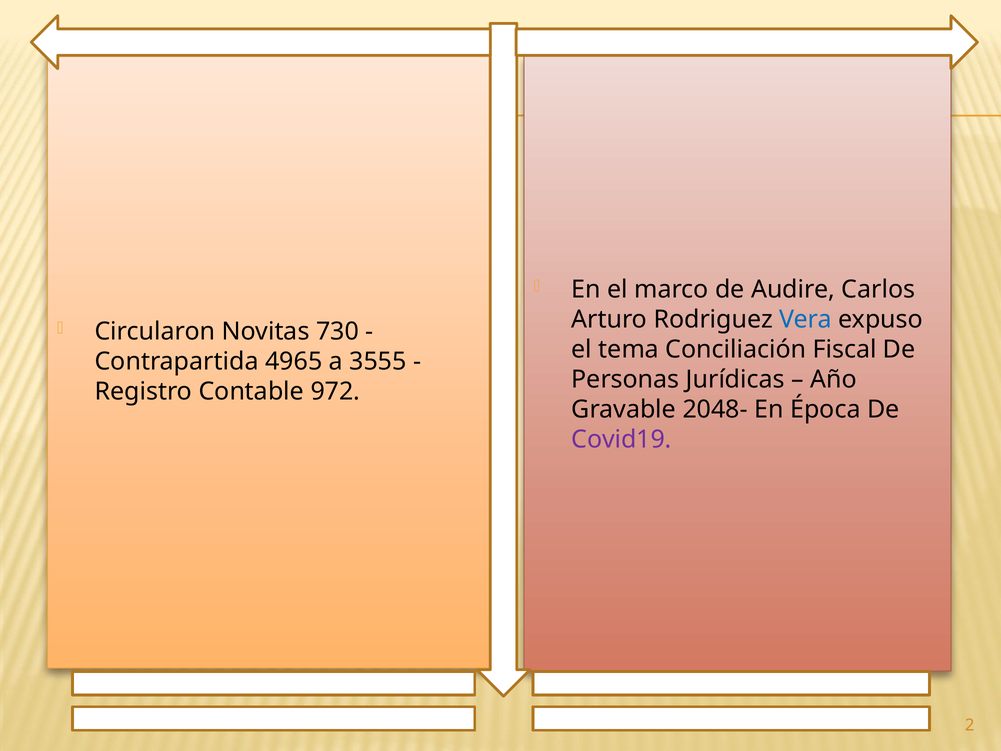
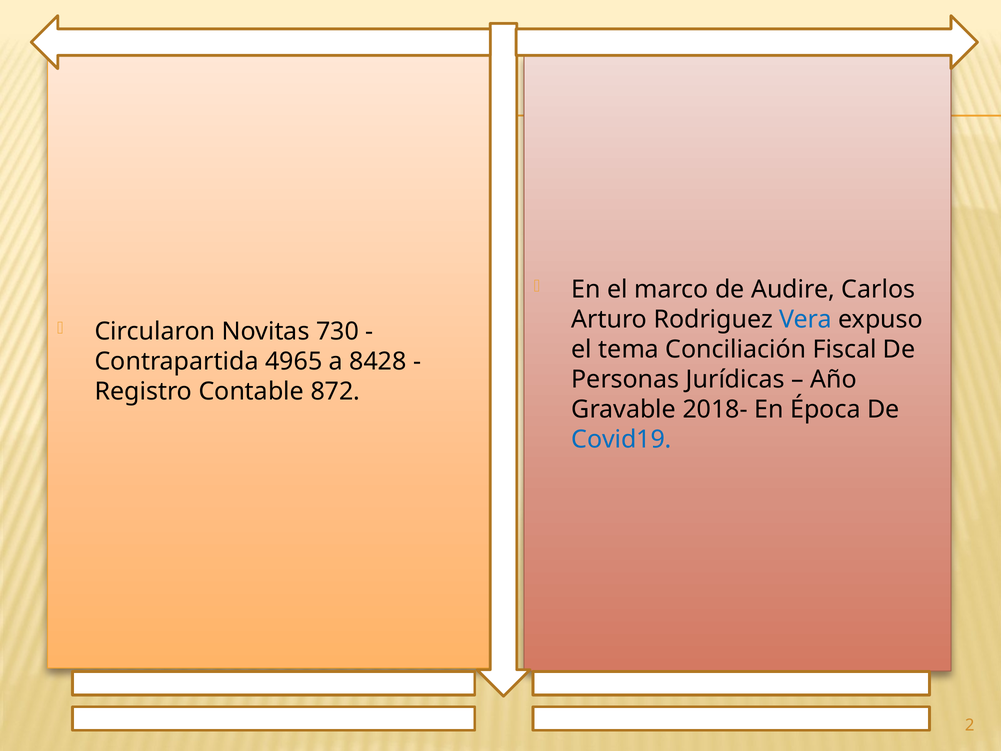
3555: 3555 -> 8428
972: 972 -> 872
2048-: 2048- -> 2018-
Covid19 colour: purple -> blue
